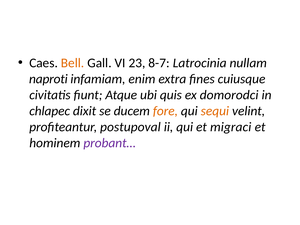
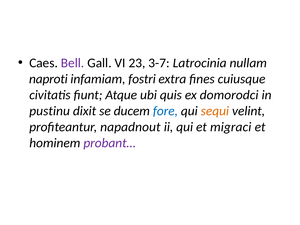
Bell colour: orange -> purple
8-7: 8-7 -> 3-7
enim: enim -> fostri
chlapec: chlapec -> pustinu
fore colour: orange -> blue
postupoval: postupoval -> napadnout
